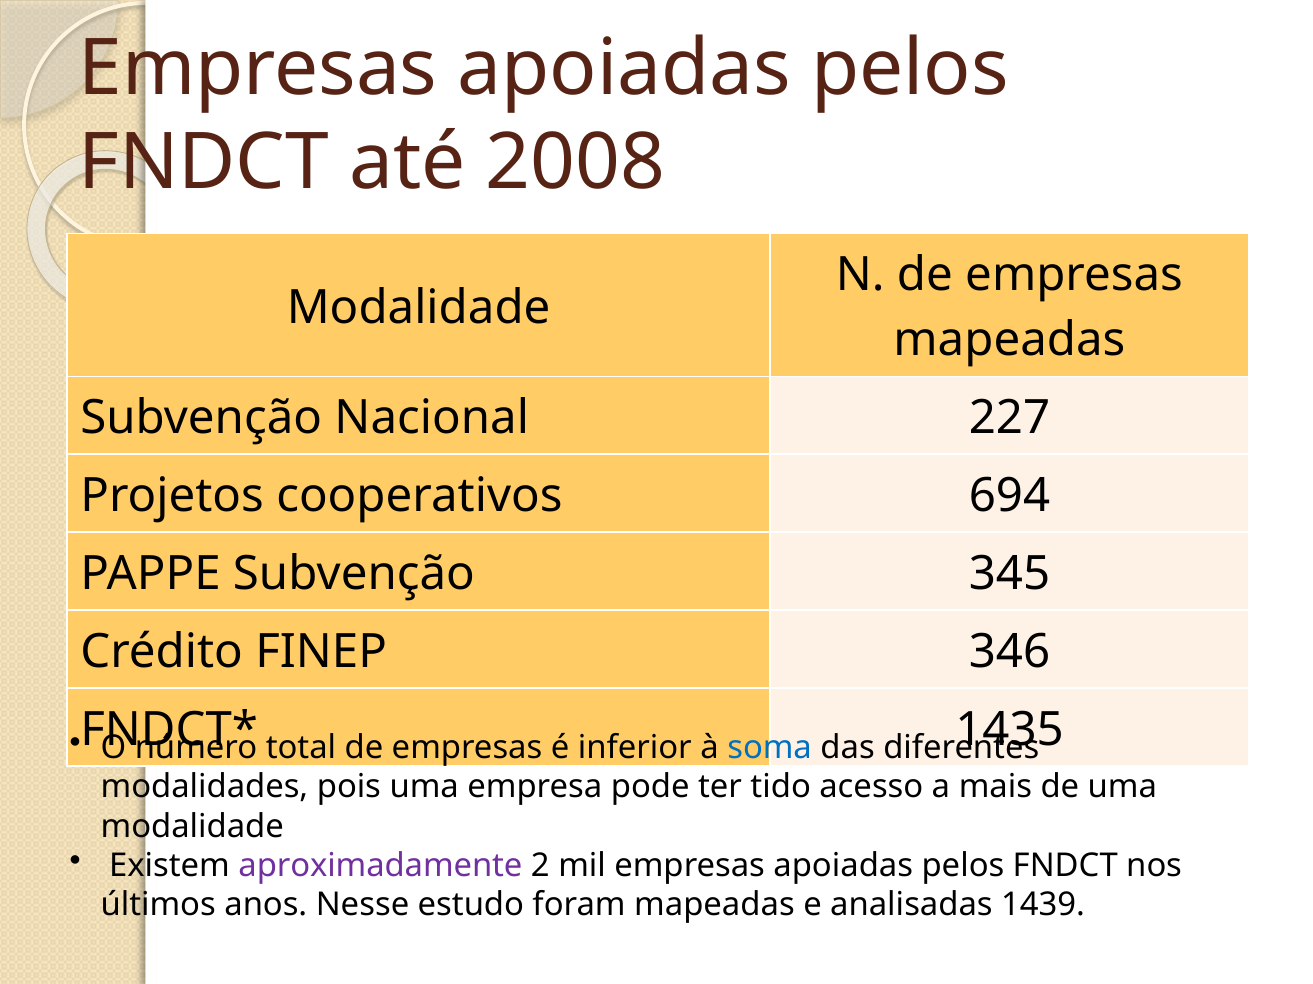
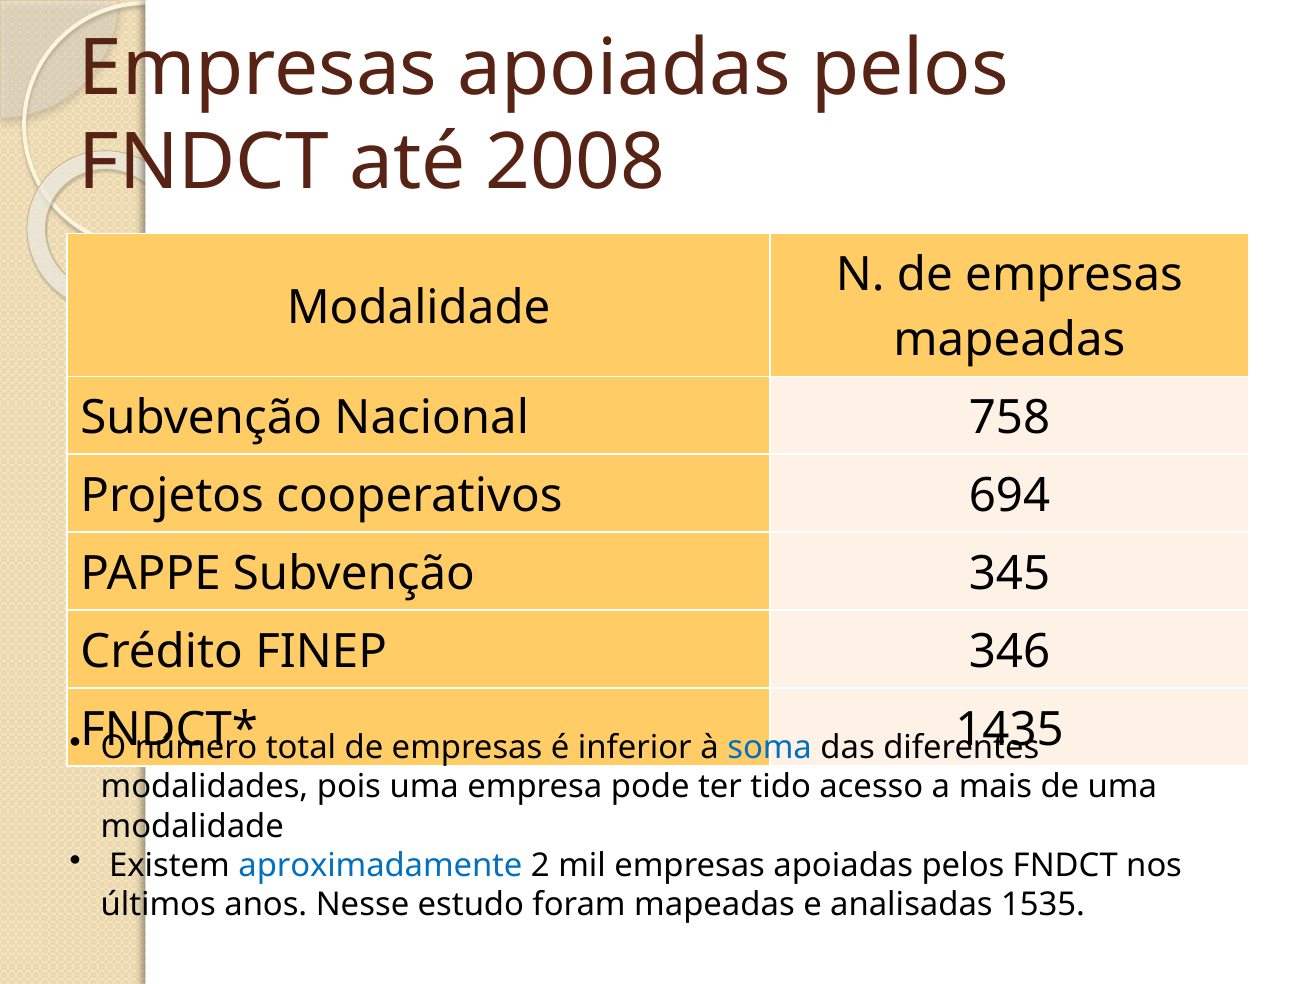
227: 227 -> 758
aproximadamente colour: purple -> blue
1439: 1439 -> 1535
